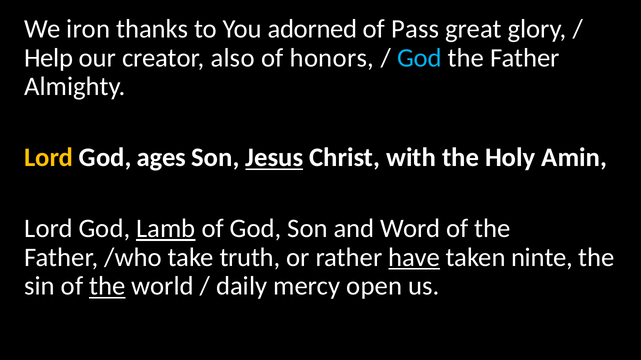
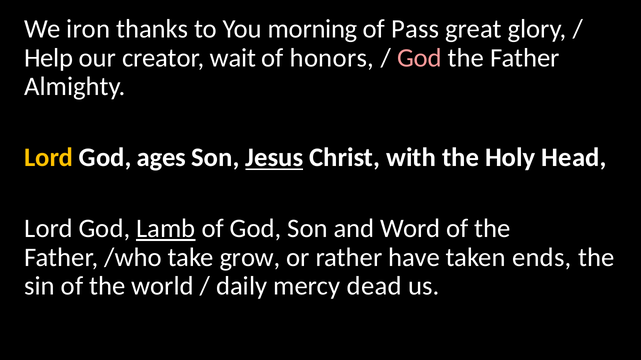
adorned: adorned -> morning
also: also -> wait
God at (420, 58) colour: light blue -> pink
Amin: Amin -> Head
truth: truth -> grow
have underline: present -> none
ninte: ninte -> ends
the at (107, 287) underline: present -> none
open: open -> dead
